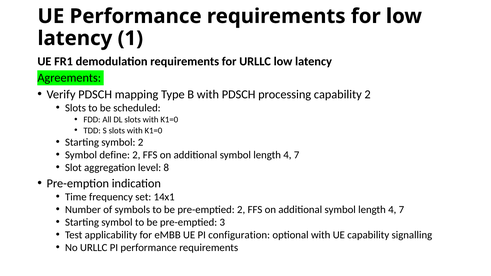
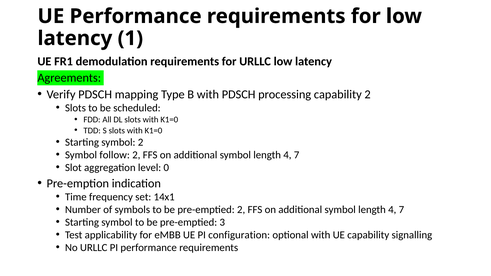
define: define -> follow
8: 8 -> 0
